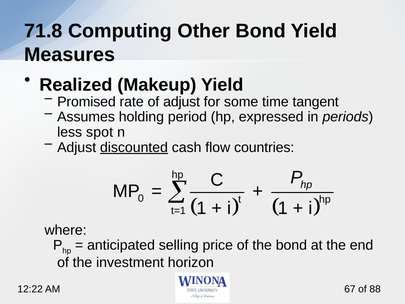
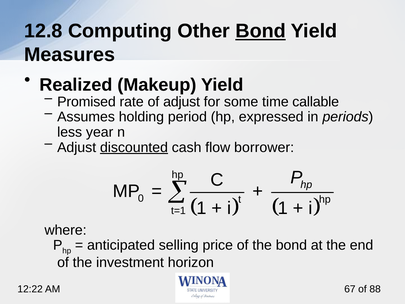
71.8: 71.8 -> 12.8
Bond at (261, 31) underline: none -> present
tangent: tangent -> callable
spot: spot -> year
countries: countries -> borrower
